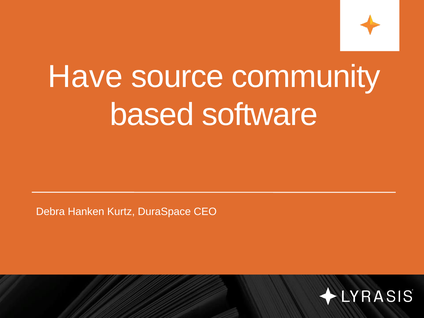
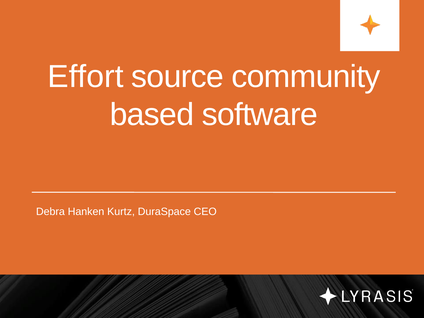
Have: Have -> Effort
